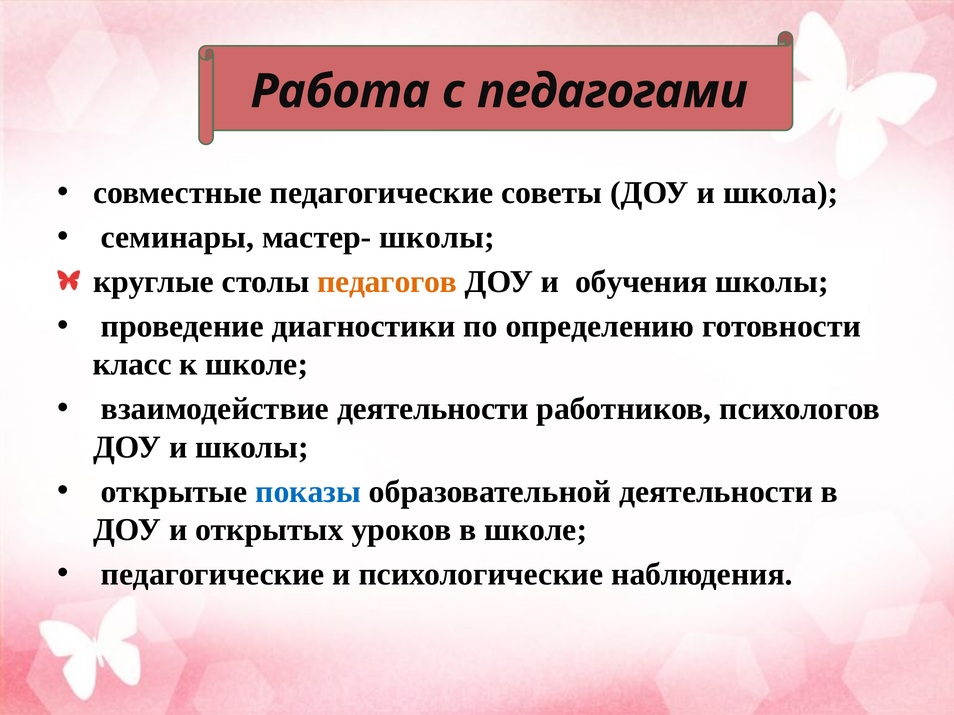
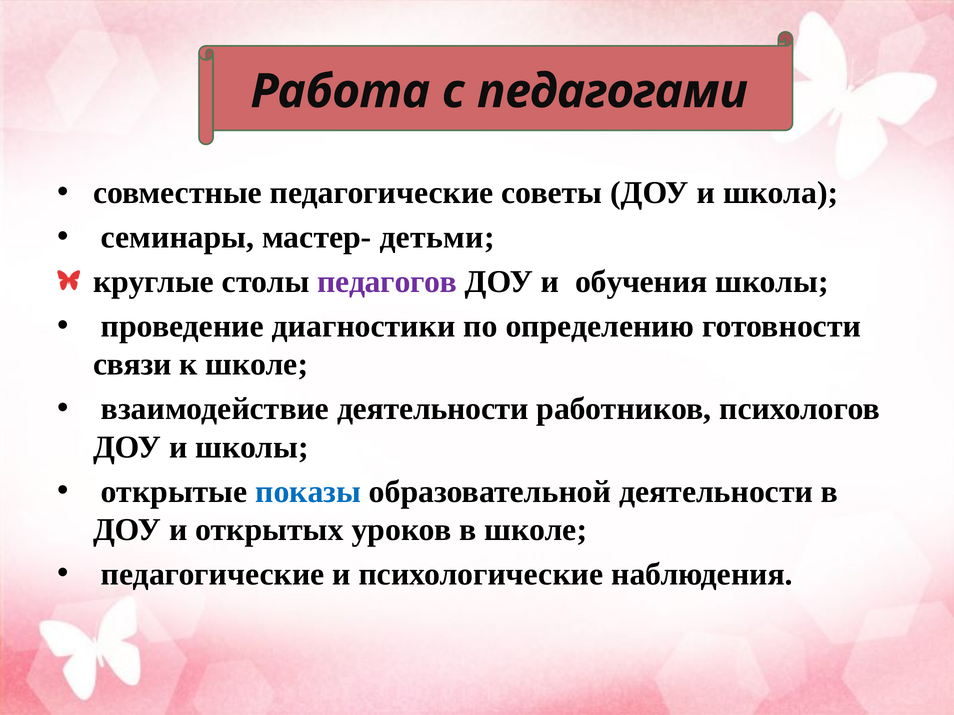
мастер- школы: школы -> детьми
педагогов colour: orange -> purple
класс: класс -> связи
